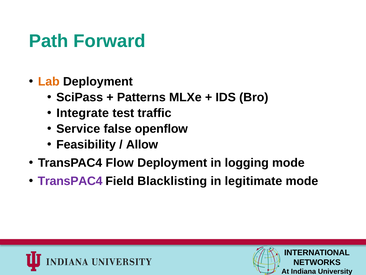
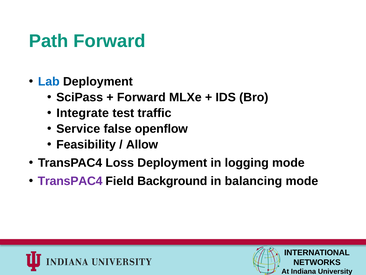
Lab colour: orange -> blue
Patterns at (141, 97): Patterns -> Forward
Flow: Flow -> Loss
Blacklisting: Blacklisting -> Background
legitimate: legitimate -> balancing
